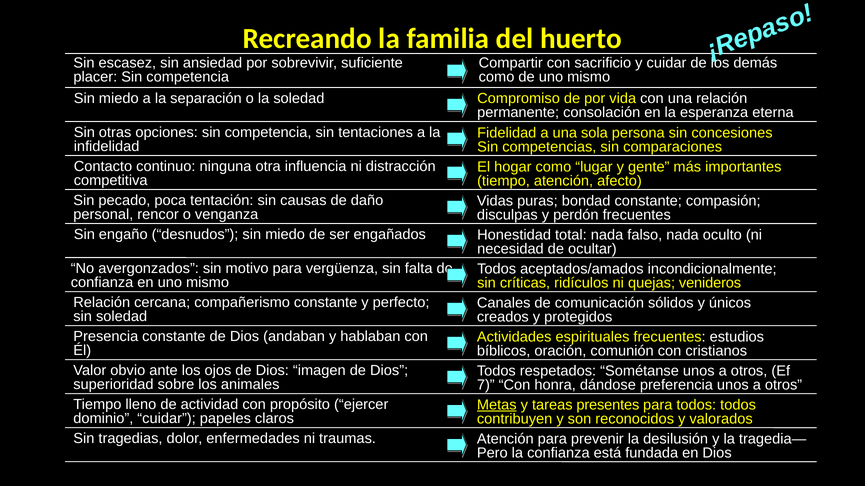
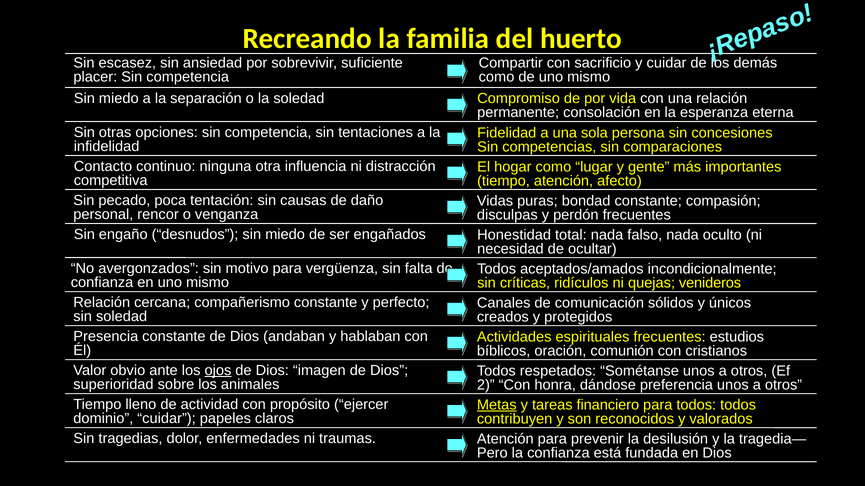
ojos underline: none -> present
7: 7 -> 2
presentes: presentes -> financiero
